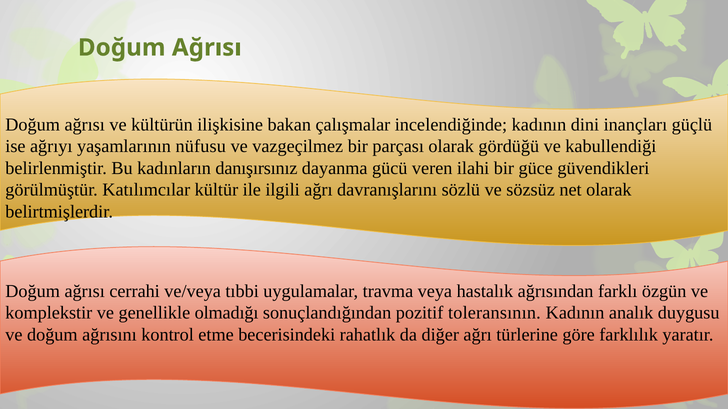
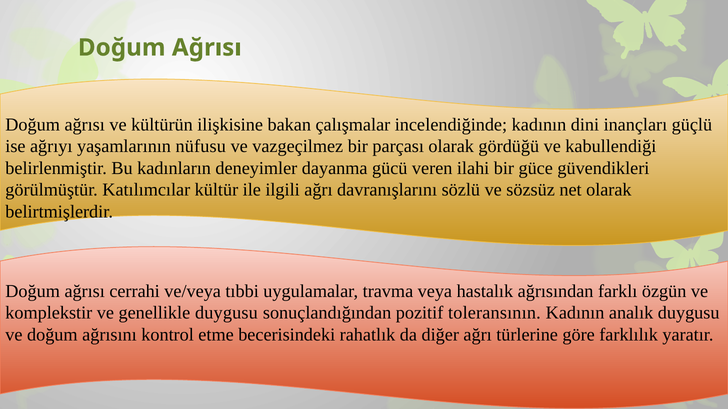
danışırsınız: danışırsınız -> deneyimler
genellikle olmadığı: olmadığı -> duygusu
